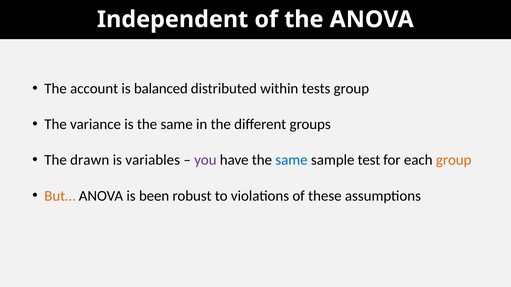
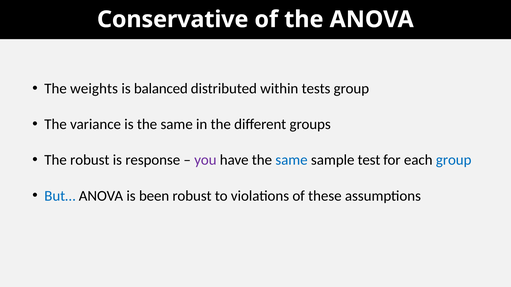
Independent: Independent -> Conservative
account: account -> weights
The drawn: drawn -> robust
variables: variables -> response
group at (454, 160) colour: orange -> blue
But… colour: orange -> blue
